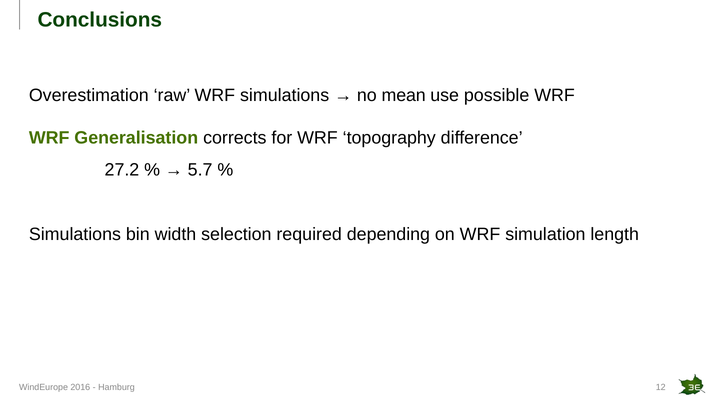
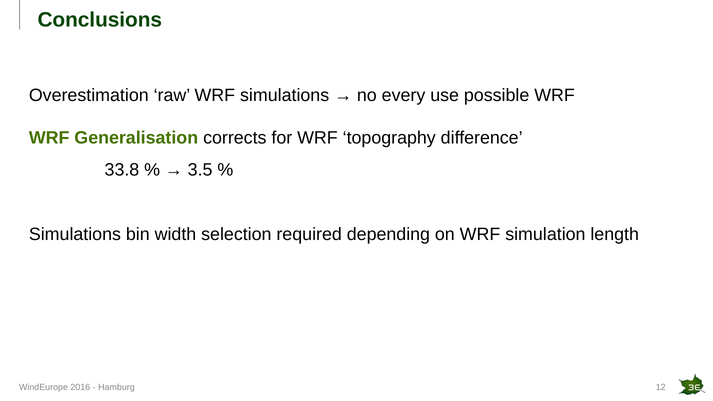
mean: mean -> every
27.2: 27.2 -> 33.8
5.7: 5.7 -> 3.5
